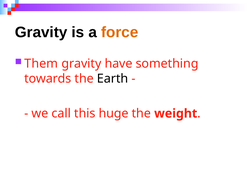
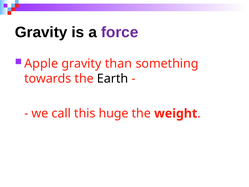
force colour: orange -> purple
Them: Them -> Apple
have: have -> than
